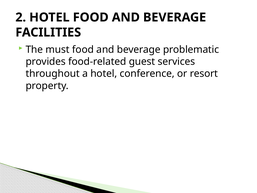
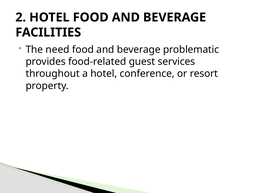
must: must -> need
